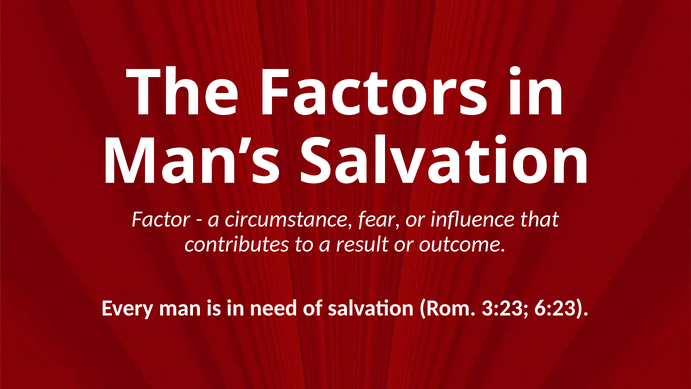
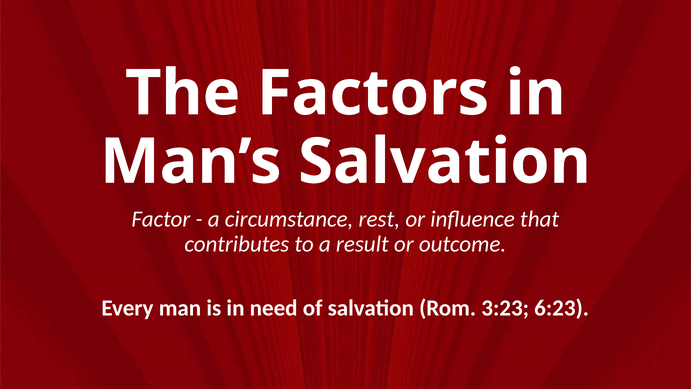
fear: fear -> rest
